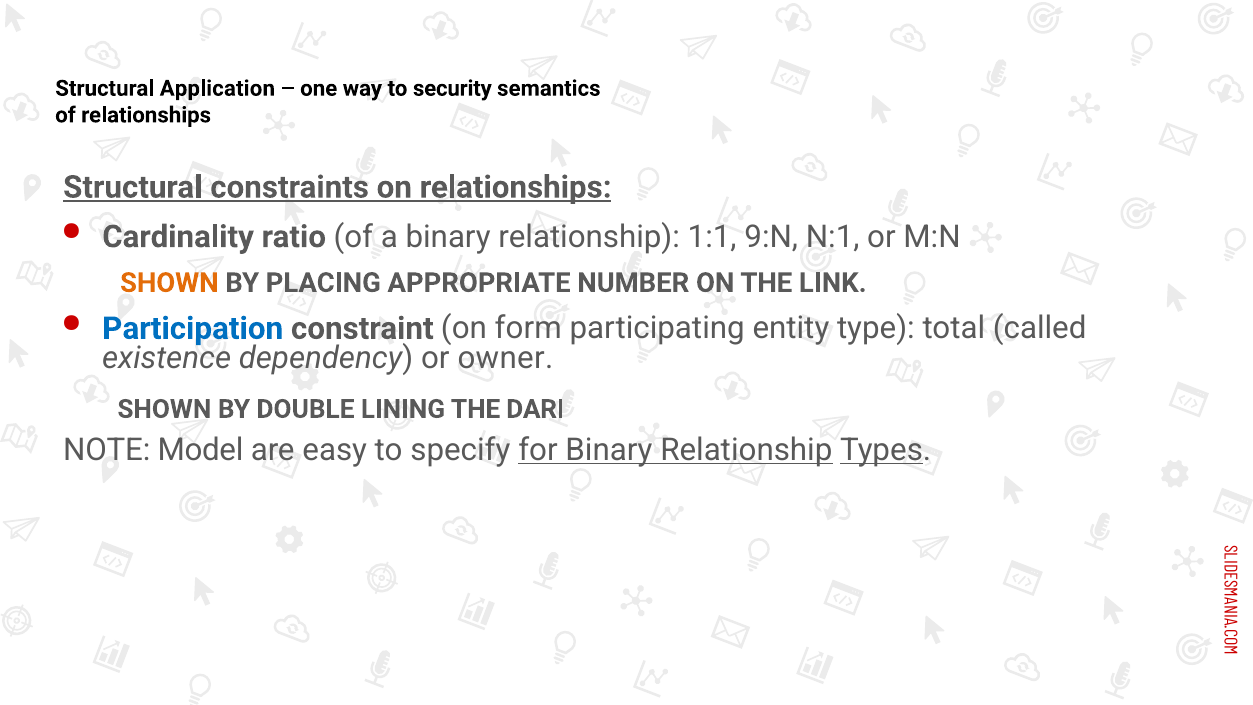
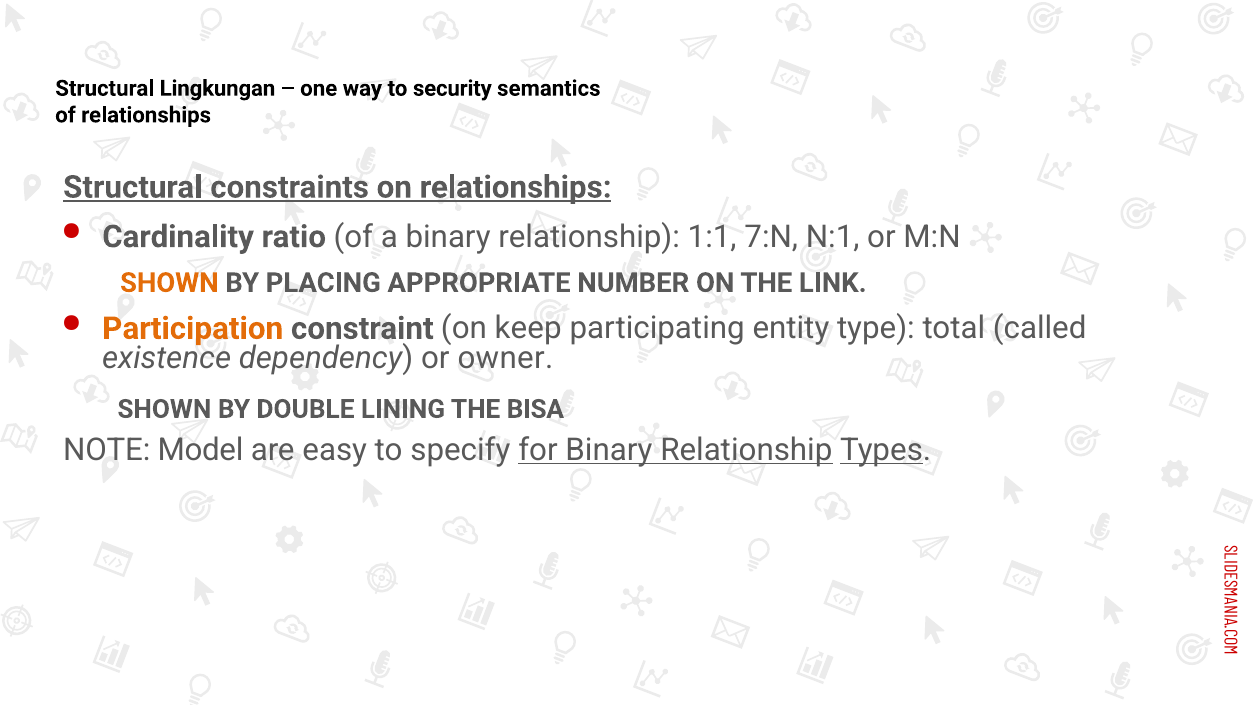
Application: Application -> Lingkungan
9:N: 9:N -> 7:N
Participation colour: blue -> orange
form: form -> keep
DARI: DARI -> BISA
